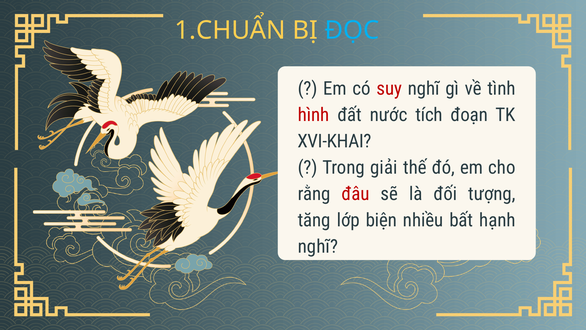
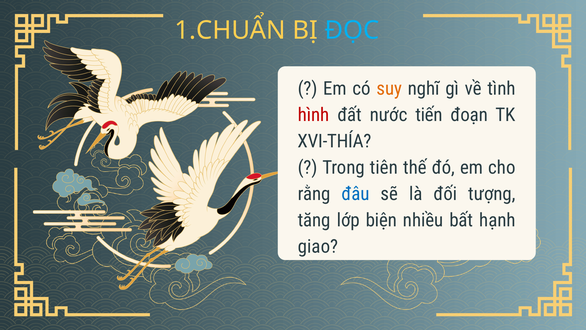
suy colour: red -> orange
tích: tích -> tiến
XVI-KHAI: XVI-KHAI -> XVI-THÍA
giải: giải -> tiên
đâu colour: red -> blue
nghĩ at (318, 246): nghĩ -> giao
